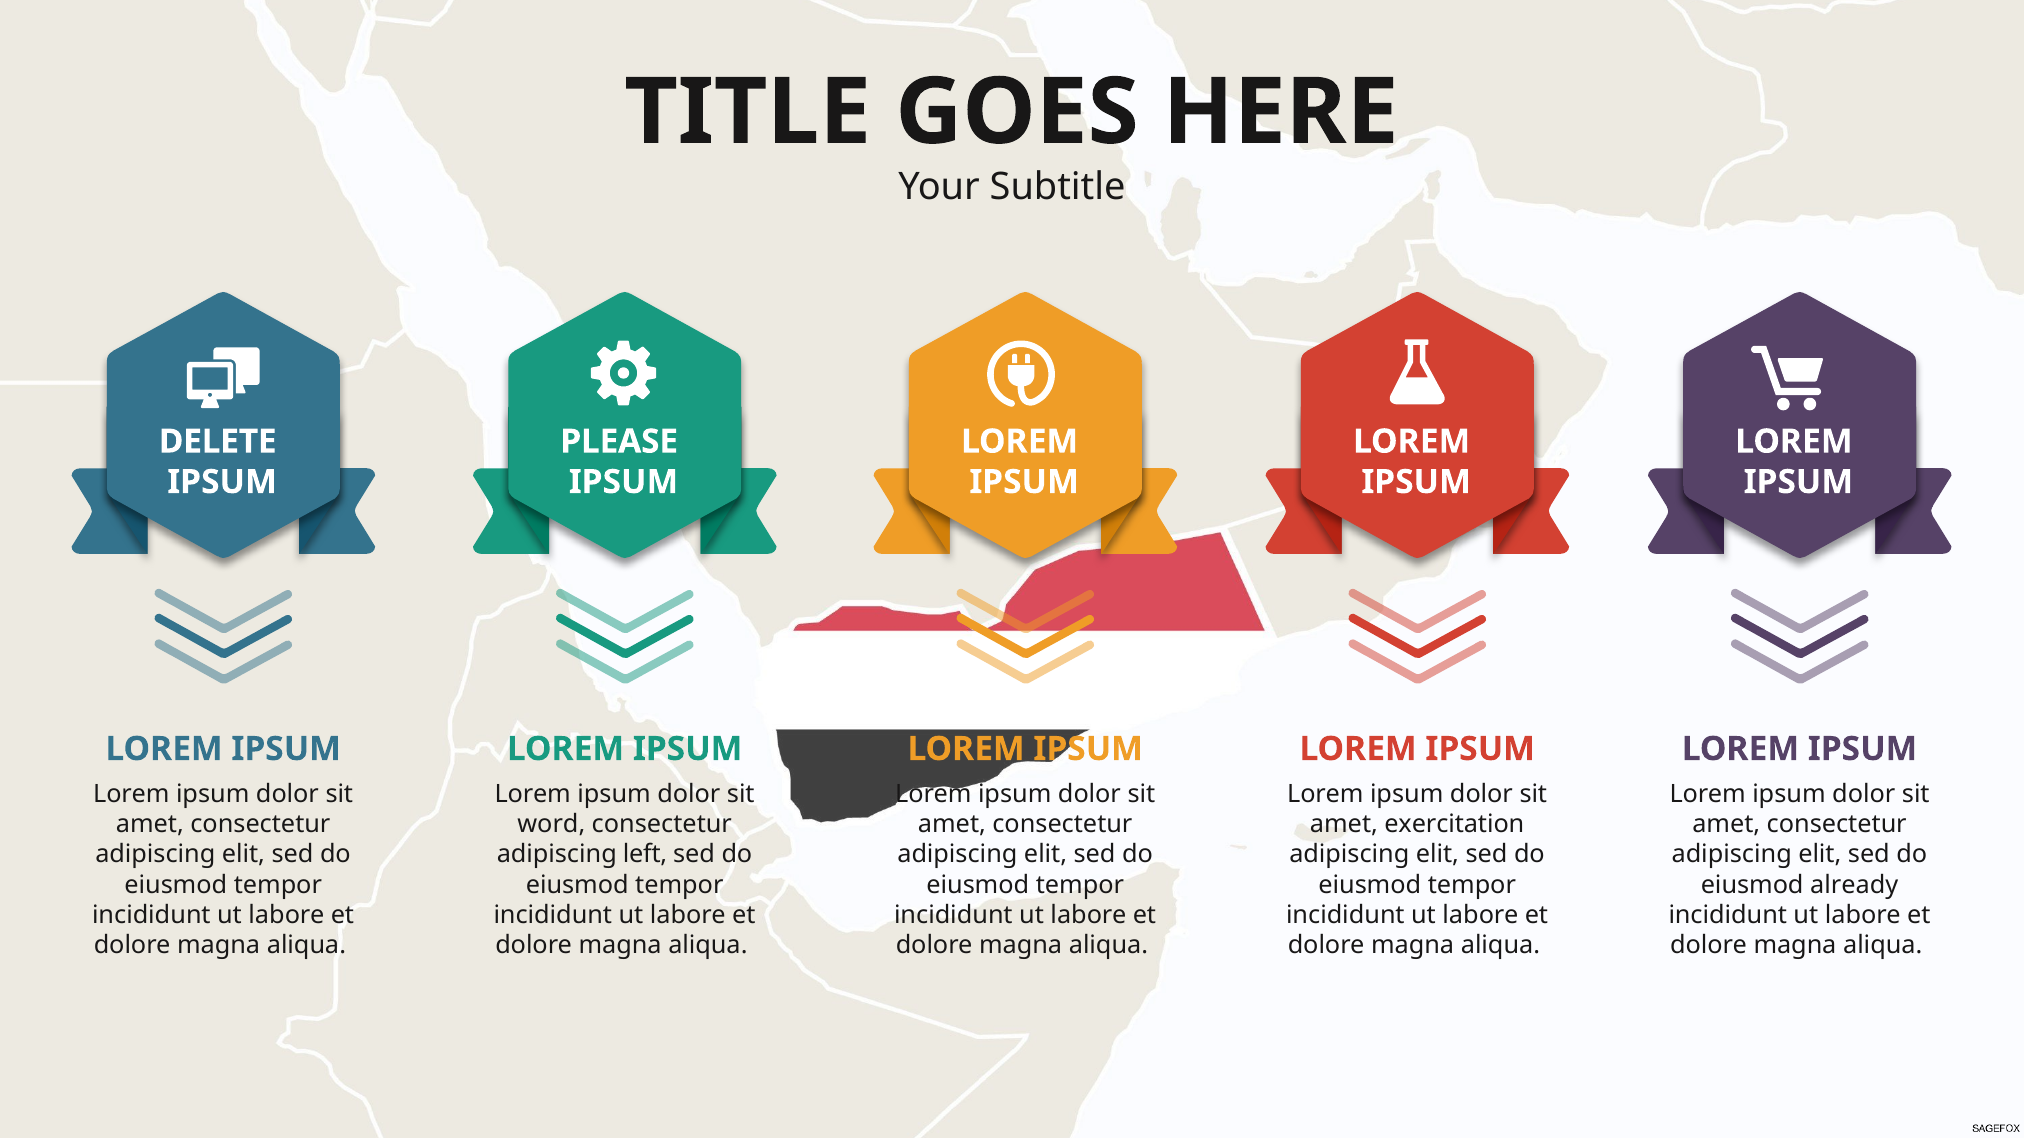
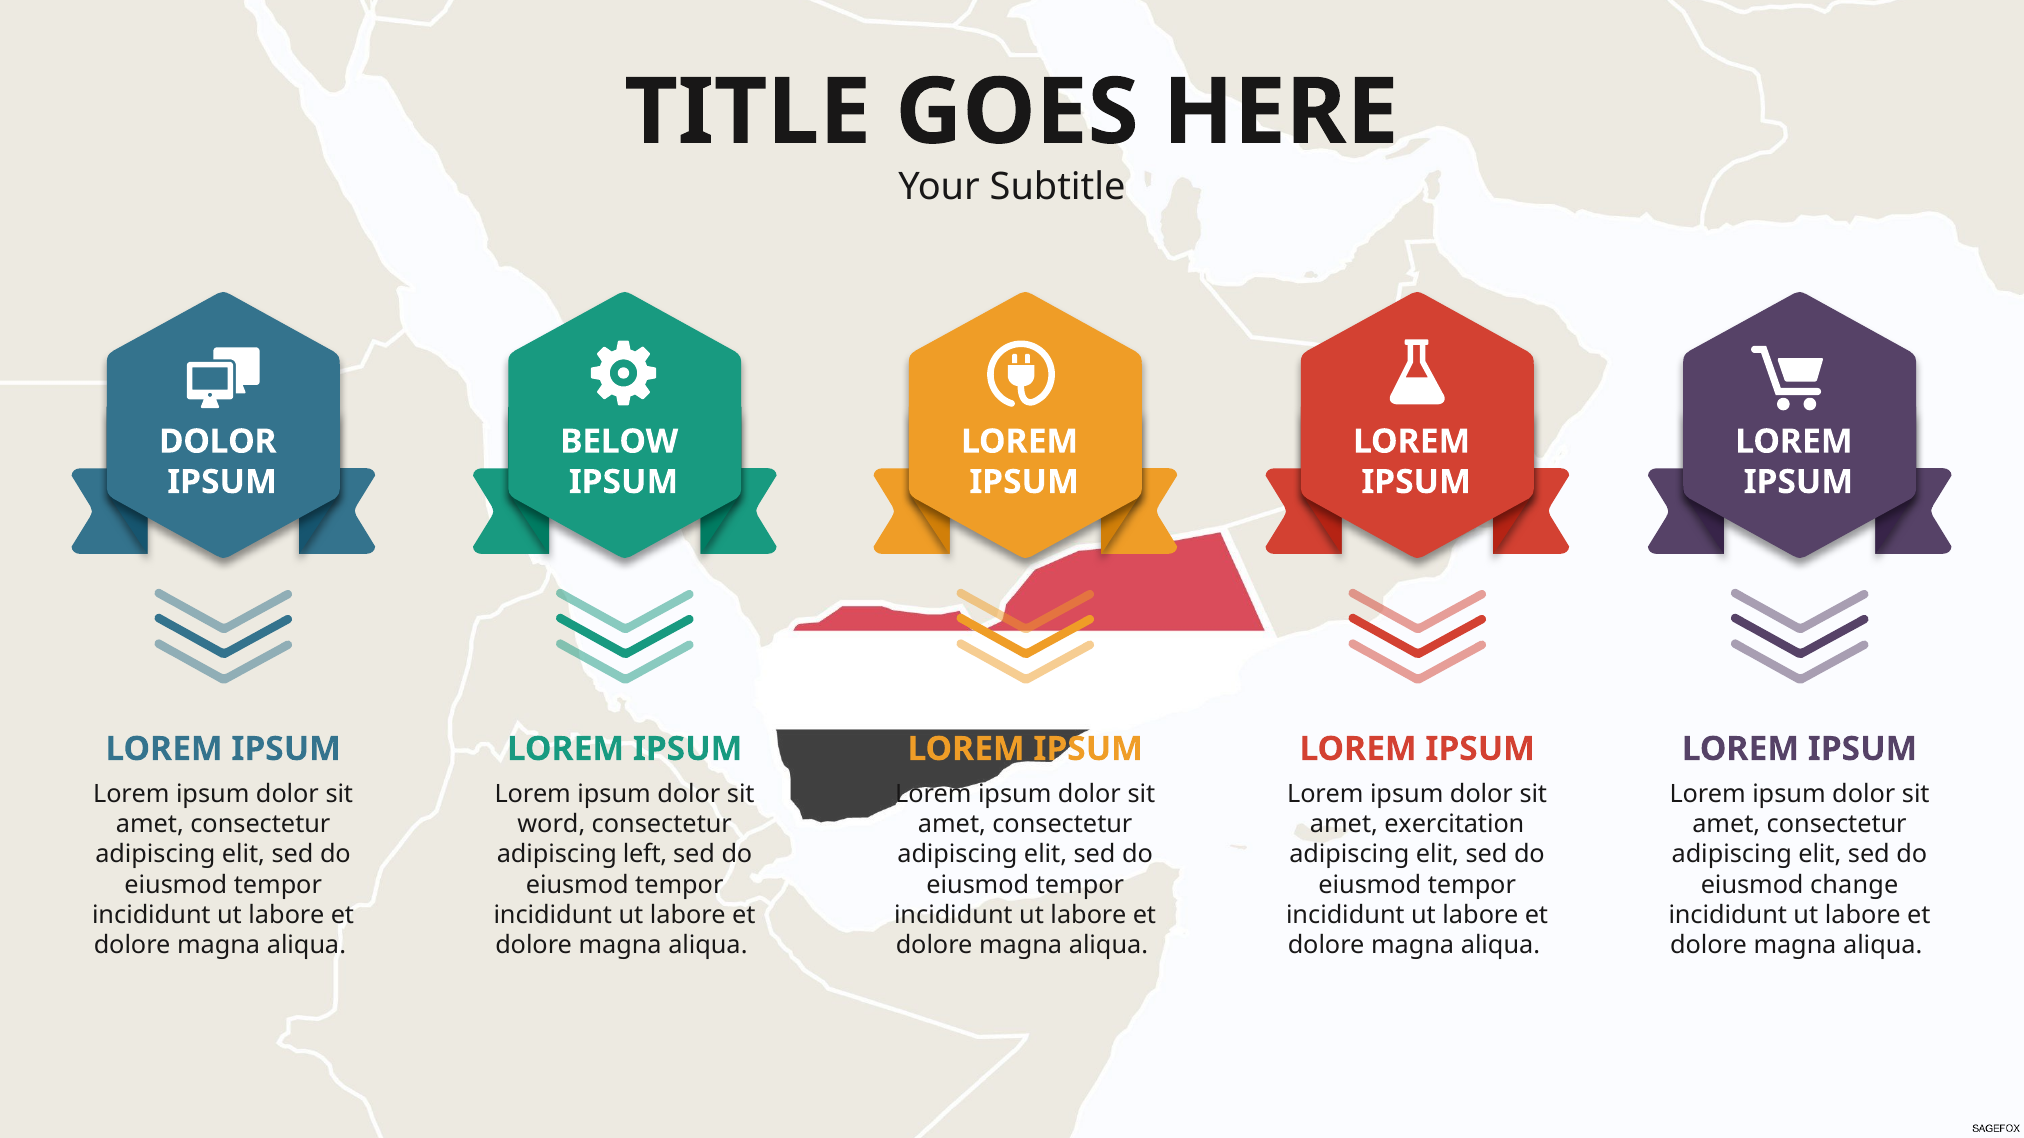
DELETE at (218, 442): DELETE -> DOLOR
PLEASE: PLEASE -> BELOW
already: already -> change
